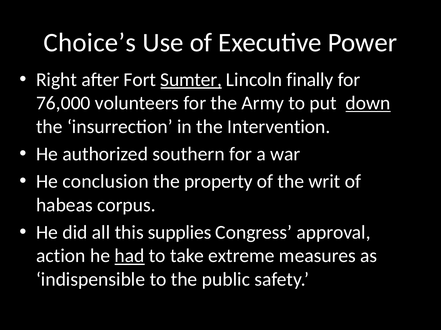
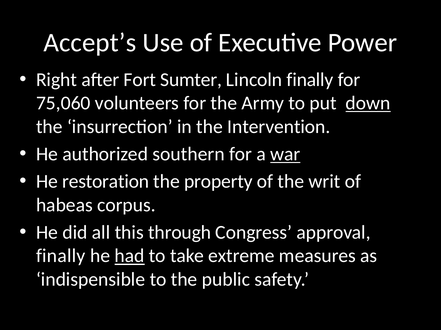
Choice’s: Choice’s -> Accept’s
Sumter underline: present -> none
76,000: 76,000 -> 75,060
war underline: none -> present
conclusion: conclusion -> restoration
supplies: supplies -> through
action at (61, 256): action -> finally
